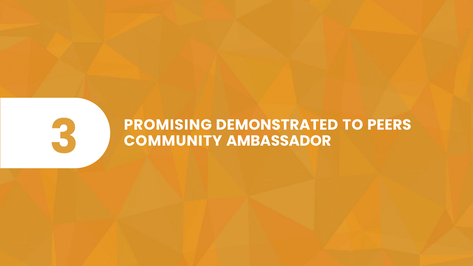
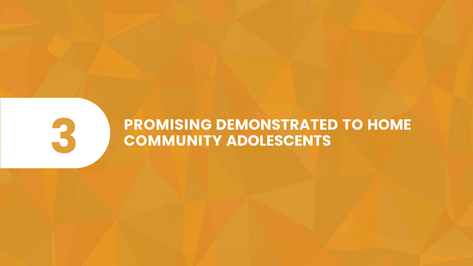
PEERS: PEERS -> HOME
AMBASSADOR: AMBASSADOR -> ADOLESCENTS
